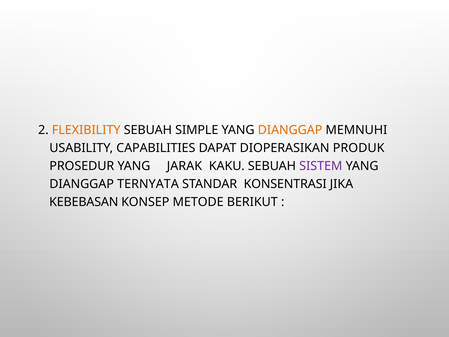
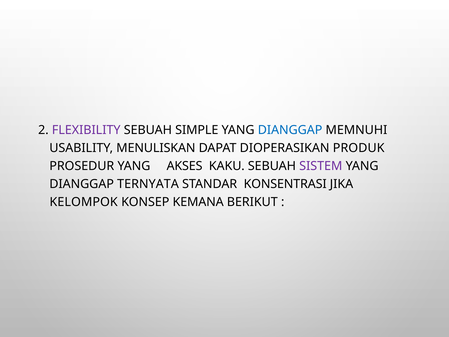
FLEXIBILITY colour: orange -> purple
DIANGGAP at (290, 130) colour: orange -> blue
CAPABILITIES: CAPABILITIES -> MENULISKAN
JARAK: JARAK -> AKSES
KEBEBASAN: KEBEBASAN -> KELOMPOK
METODE: METODE -> KEMANA
